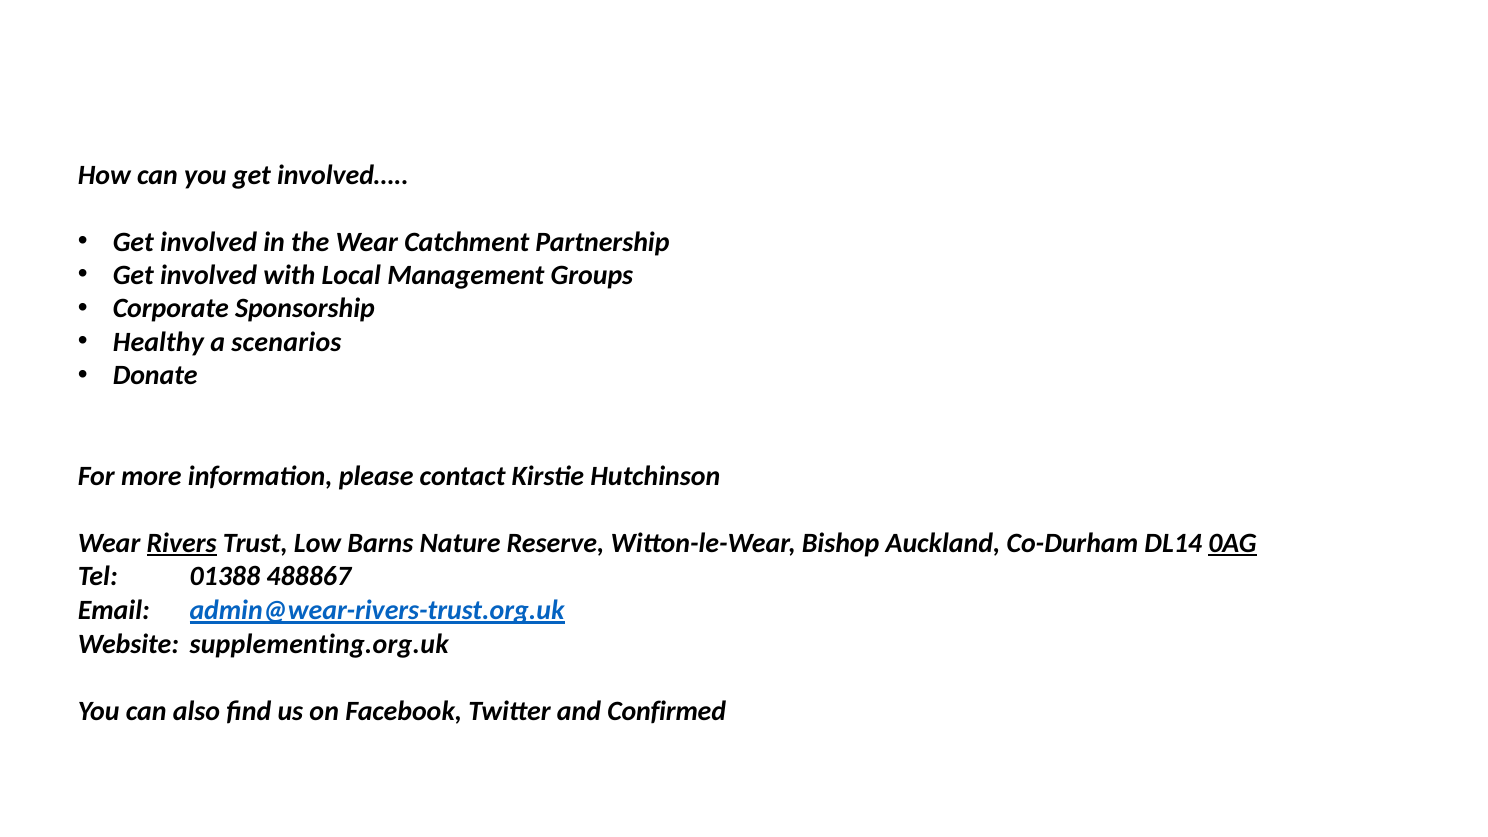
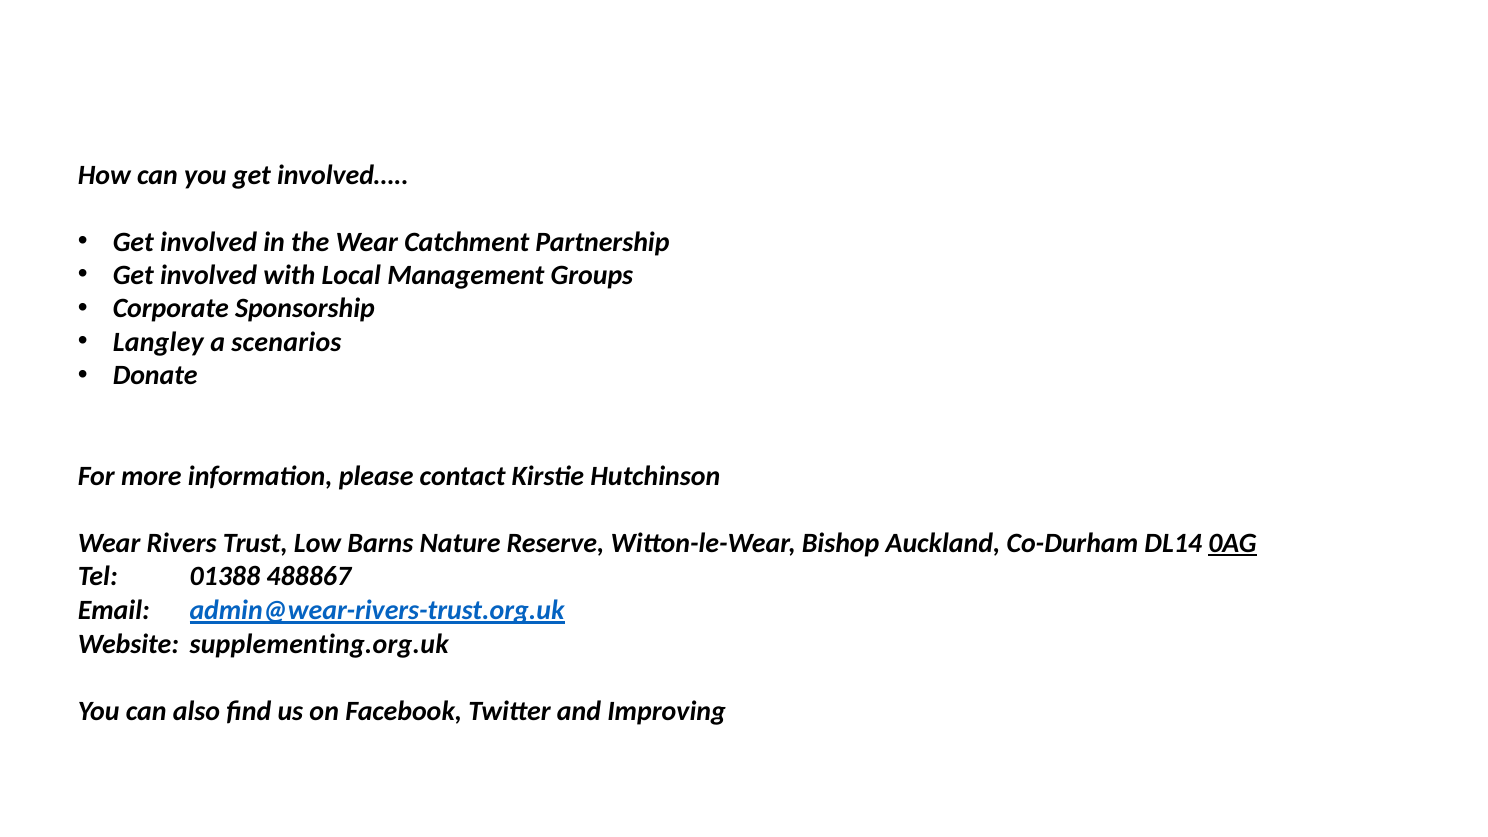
Healthy: Healthy -> Langley
Rivers underline: present -> none
Confirmed: Confirmed -> Improving
